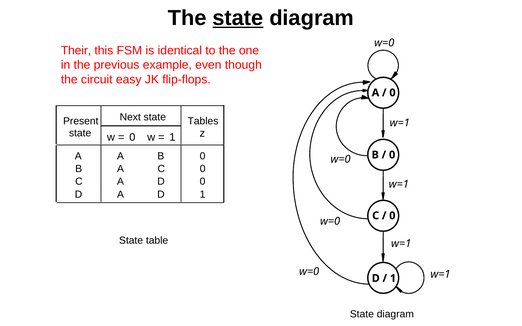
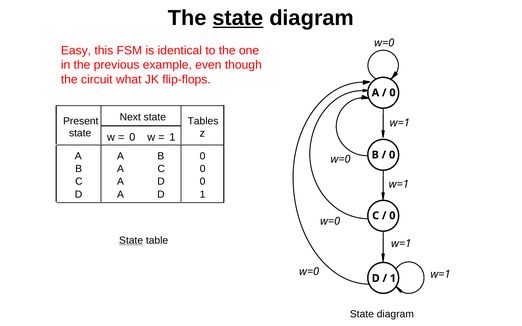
Their: Their -> Easy
easy: easy -> what
State at (131, 241) underline: none -> present
